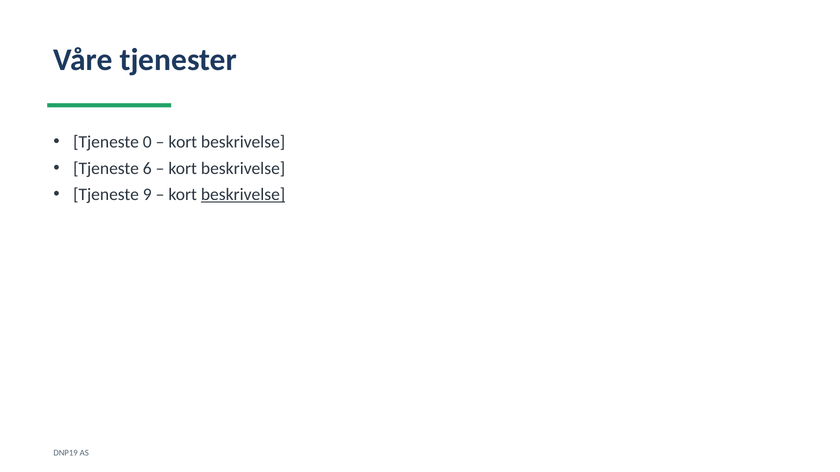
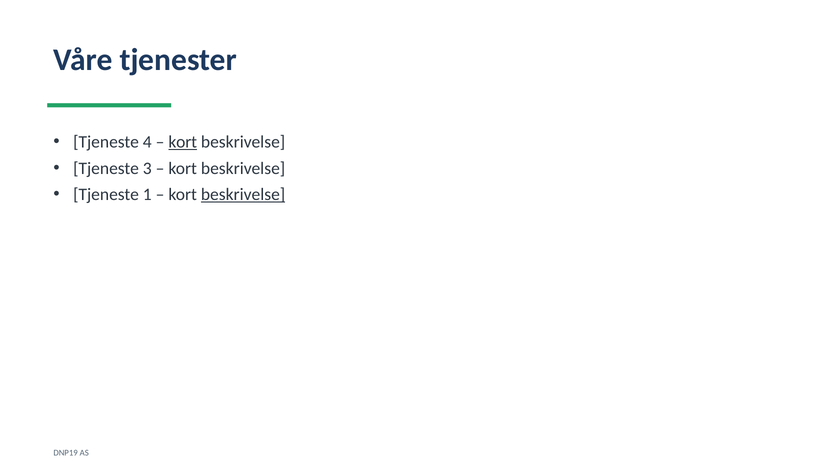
0: 0 -> 4
kort at (183, 142) underline: none -> present
6: 6 -> 3
9: 9 -> 1
